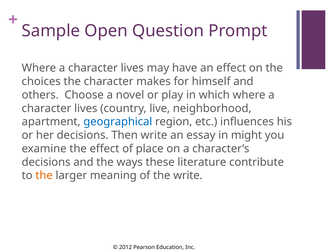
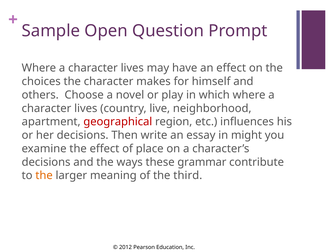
geographical colour: blue -> red
literature: literature -> grammar
the write: write -> third
